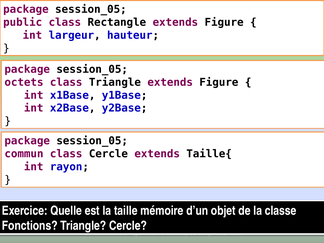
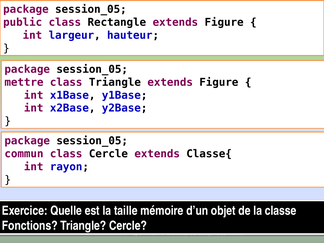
octets: octets -> mettre
Taille{: Taille{ -> Classe{
